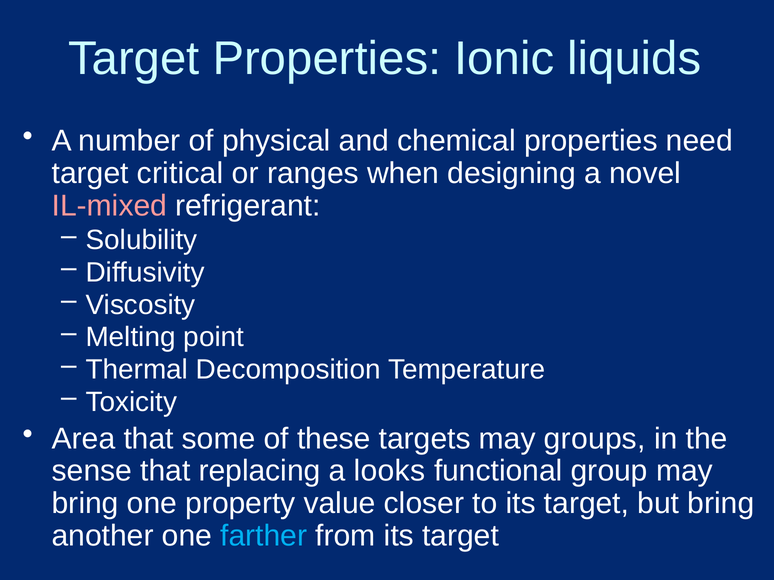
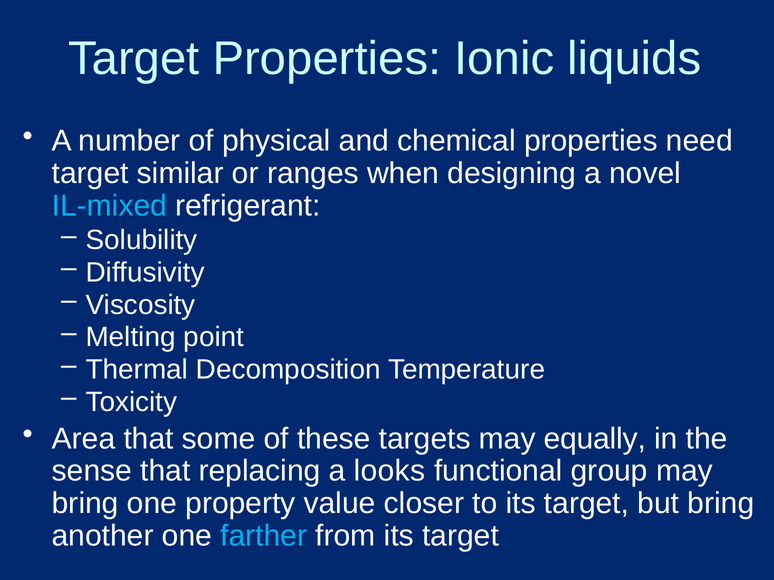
critical: critical -> similar
IL-mixed colour: pink -> light blue
groups: groups -> equally
